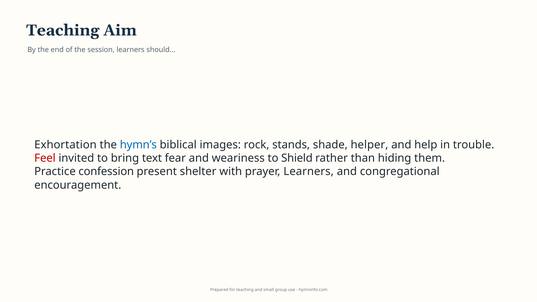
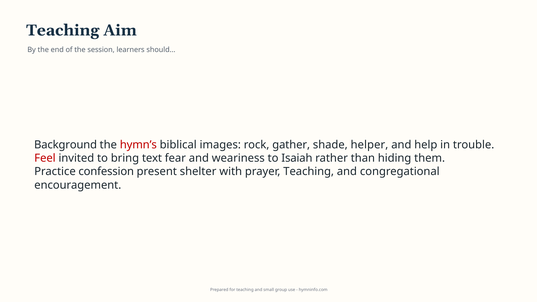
Exhortation: Exhortation -> Background
hymn’s colour: blue -> red
stands: stands -> gather
Shield: Shield -> Isaiah
prayer Learners: Learners -> Teaching
